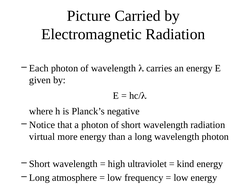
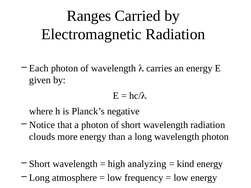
Picture: Picture -> Ranges
virtual: virtual -> clouds
ultraviolet: ultraviolet -> analyzing
